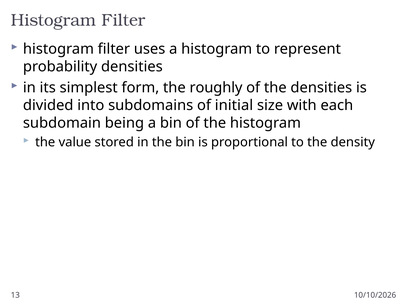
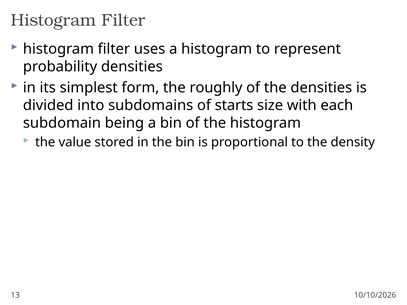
initial: initial -> starts
